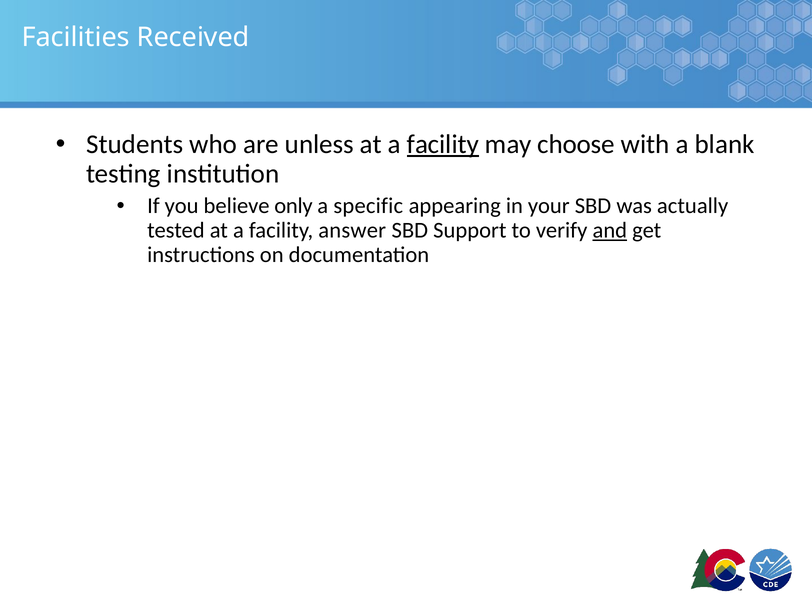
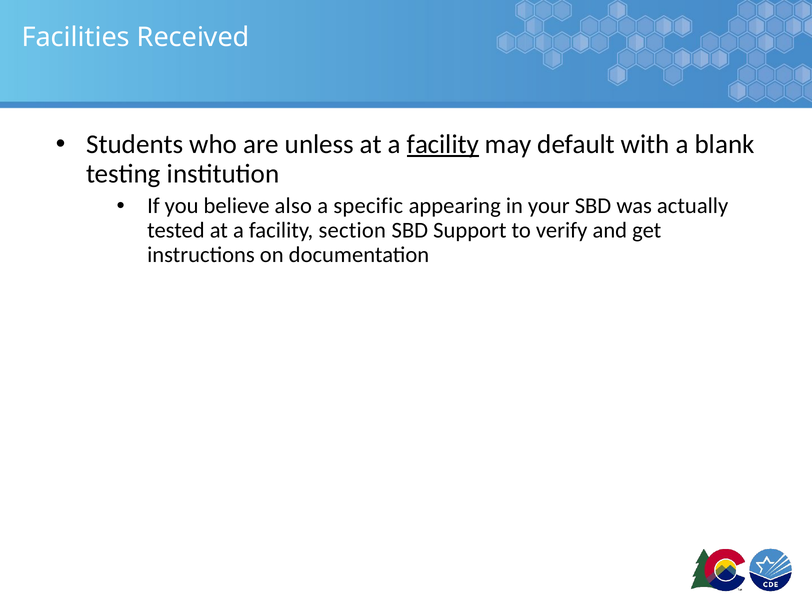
choose: choose -> default
only: only -> also
answer: answer -> section
and underline: present -> none
